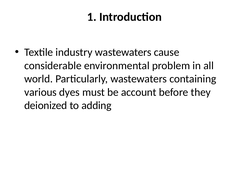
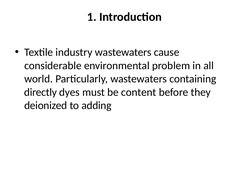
various: various -> directly
account: account -> content
